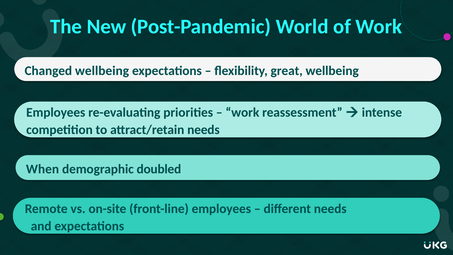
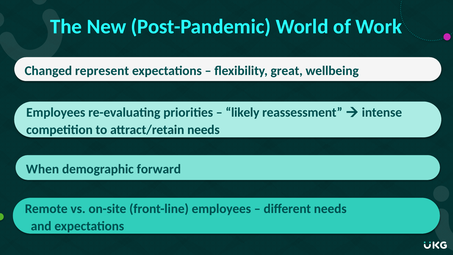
Changed wellbeing: wellbeing -> represent
work at (242, 112): work -> likely
doubled: doubled -> forward
